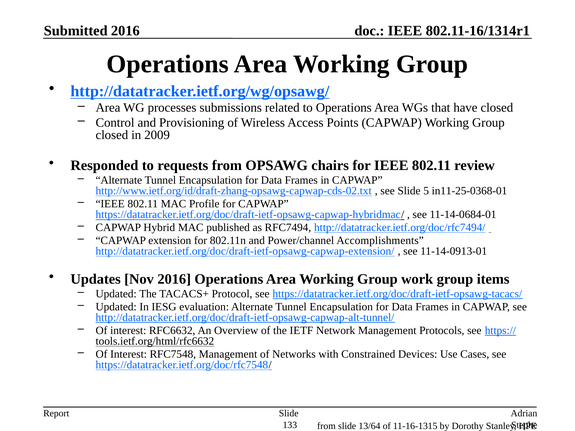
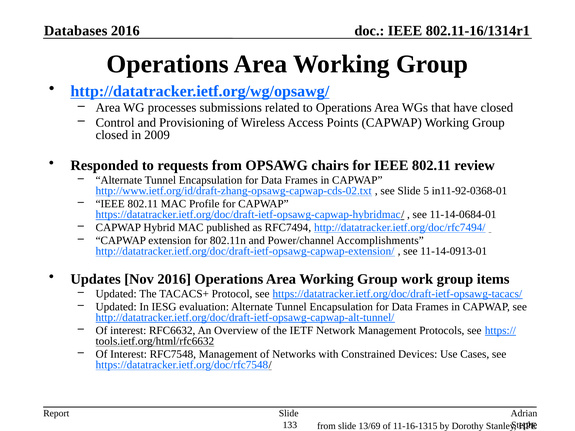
Submitted: Submitted -> Databases
in11-25-0368-01: in11-25-0368-01 -> in11-92-0368-01
13/64: 13/64 -> 13/69
